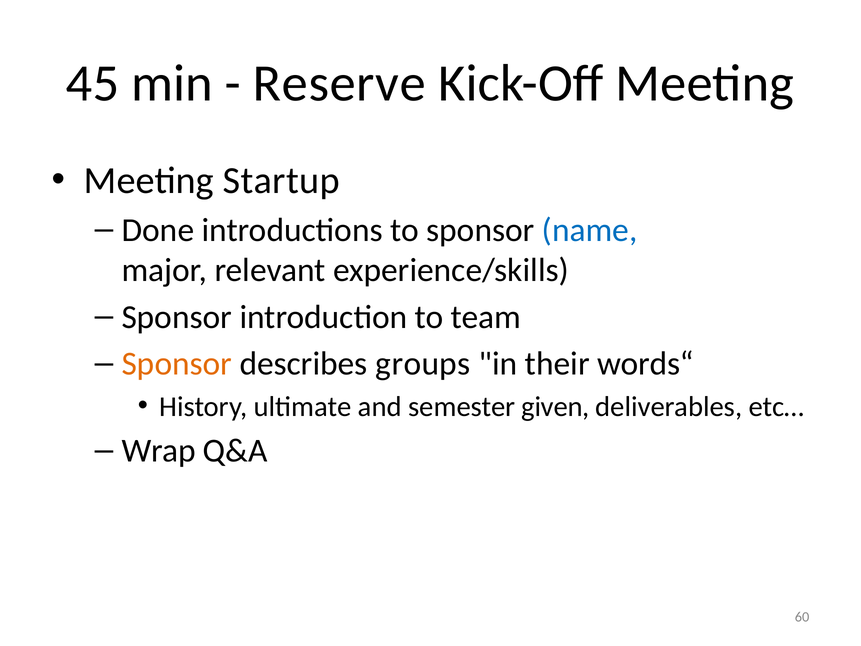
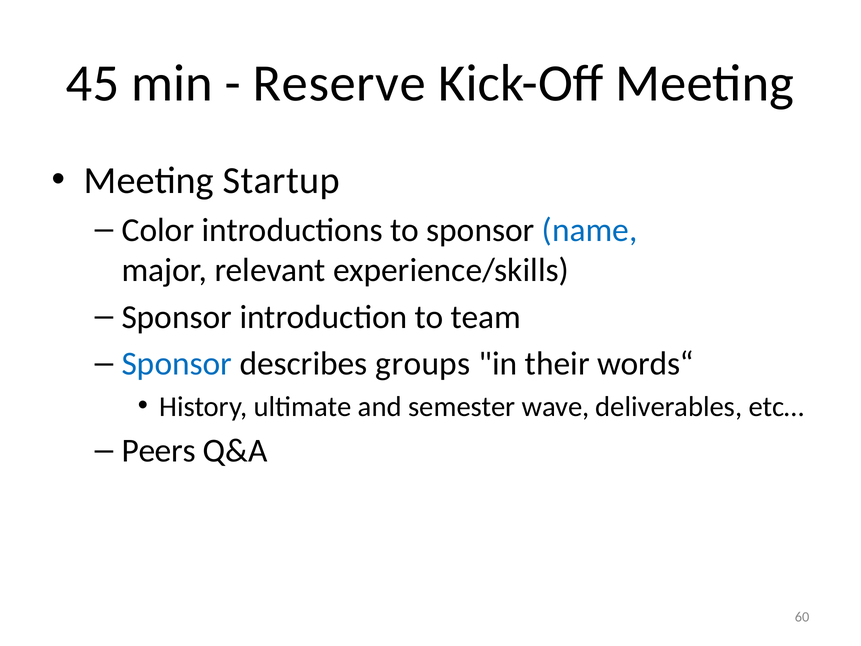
Done: Done -> Color
Sponsor at (177, 364) colour: orange -> blue
given: given -> wave
Wrap: Wrap -> Peers
